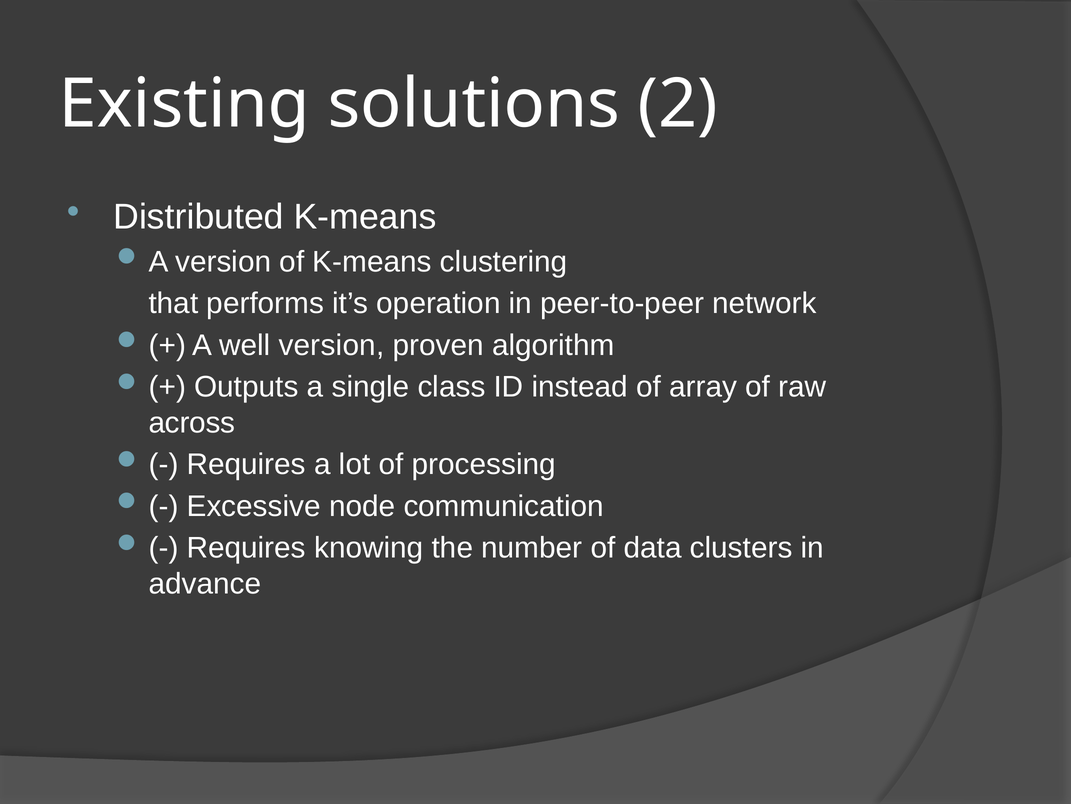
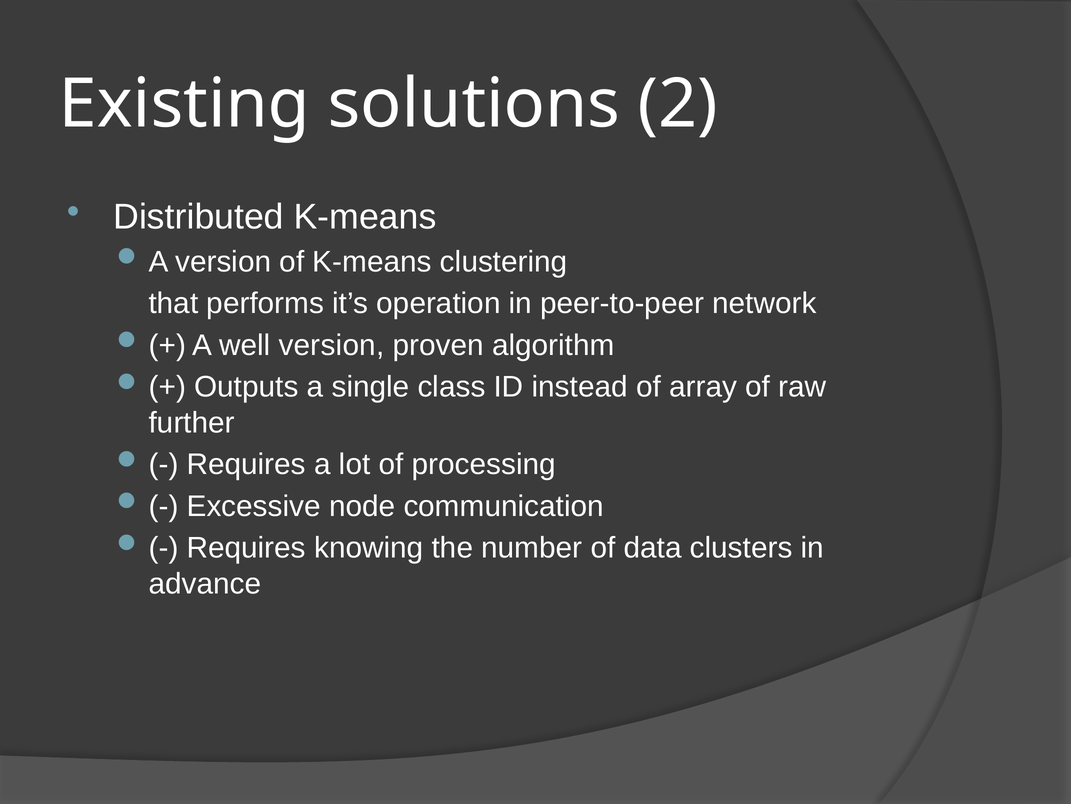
across: across -> further
